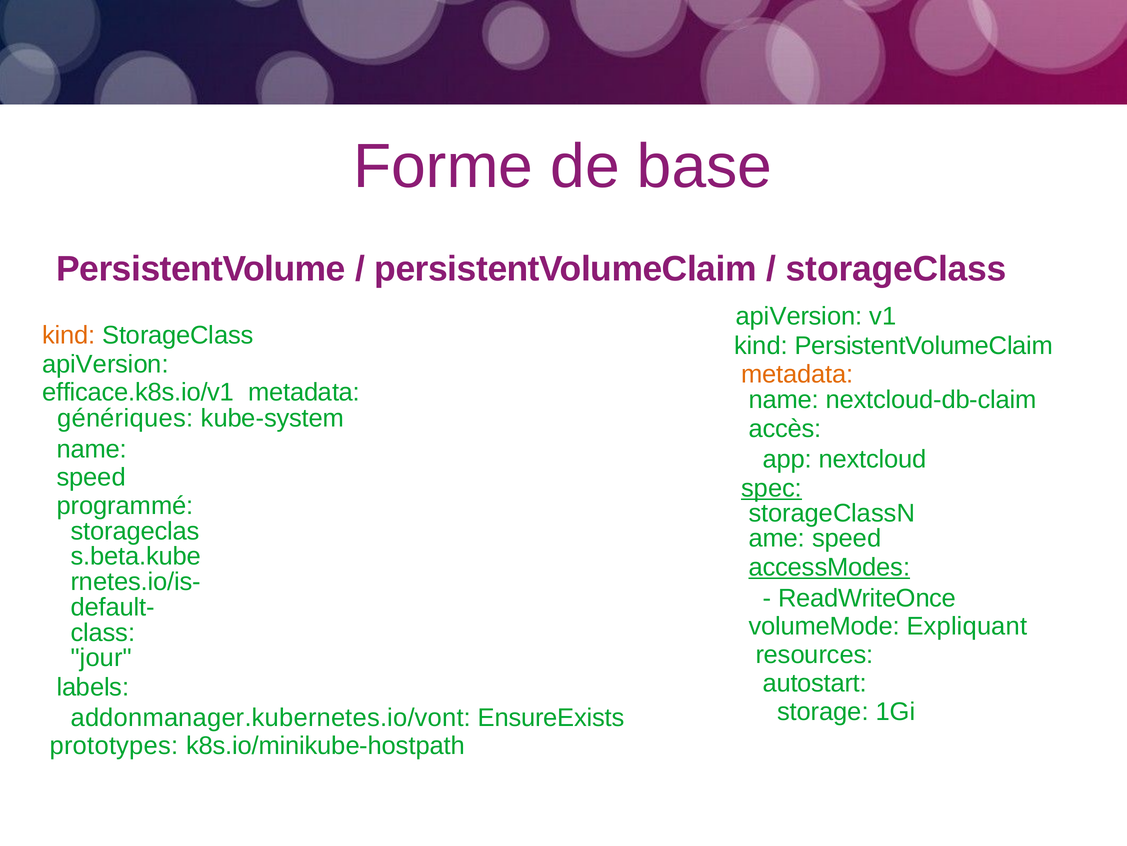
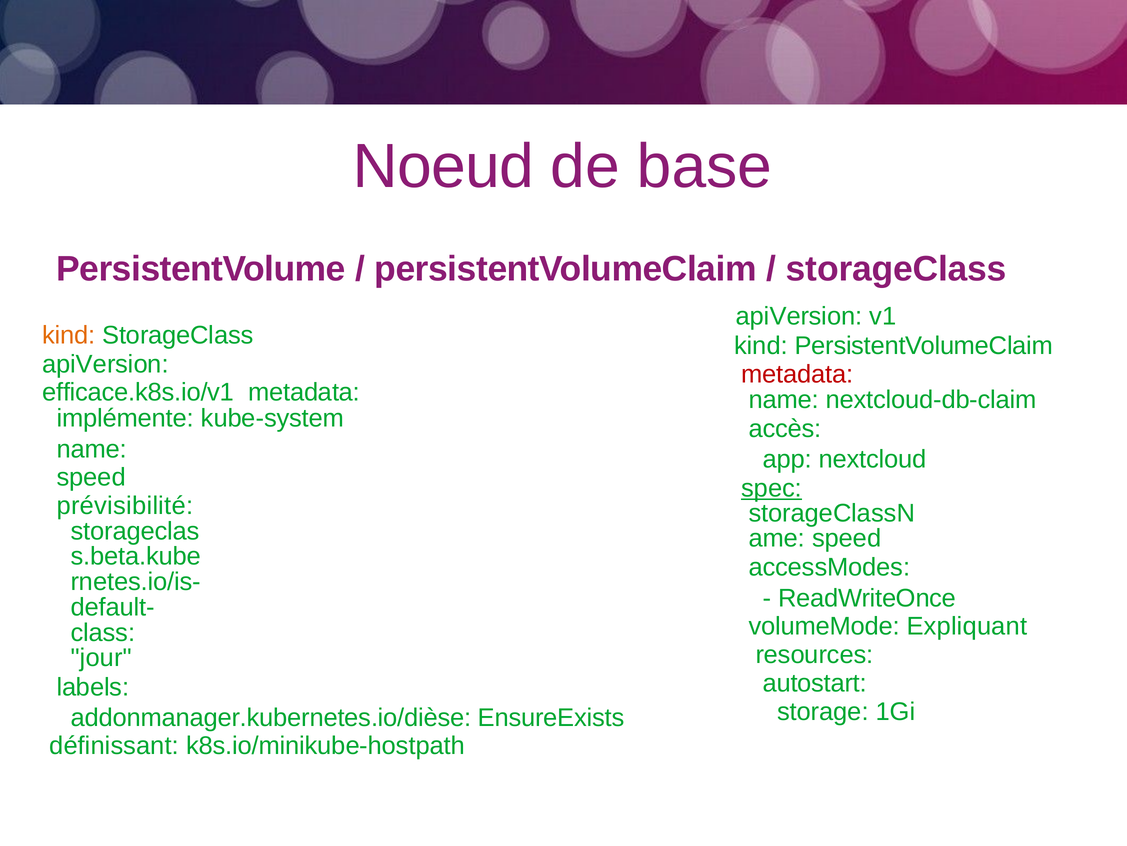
Forme: Forme -> Noeud
metadata at (797, 374) colour: orange -> red
génériques: génériques -> implémente
programmé: programmé -> prévisibilité
accessModes underline: present -> none
addonmanager.kubernetes.io/vont: addonmanager.kubernetes.io/vont -> addonmanager.kubernetes.io/dièse
prototypes: prototypes -> définissant
